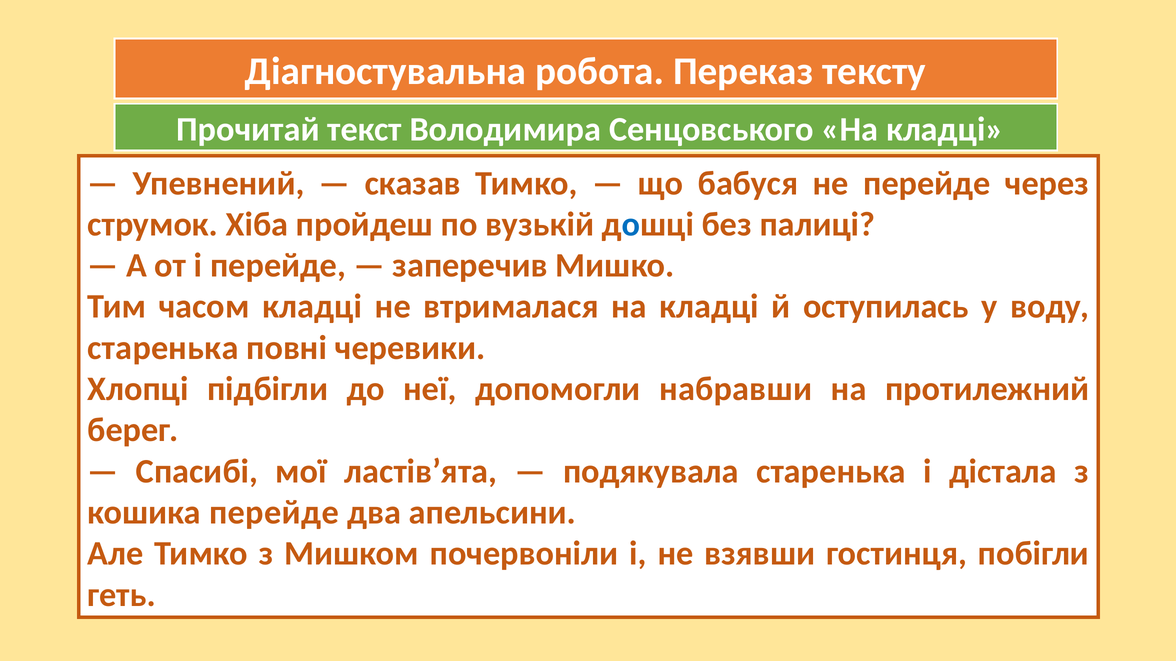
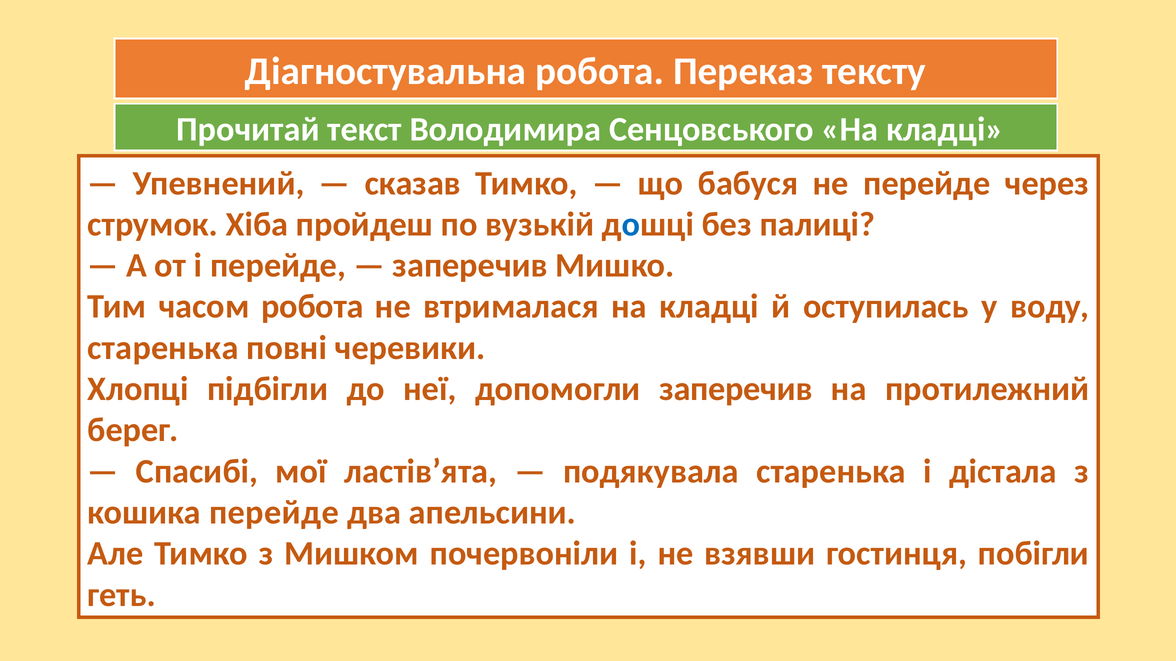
часом кладці: кладці -> робота
допомогли набравши: набравши -> заперечив
